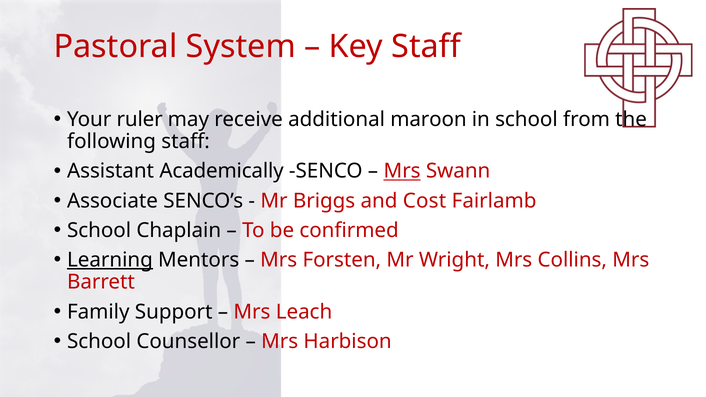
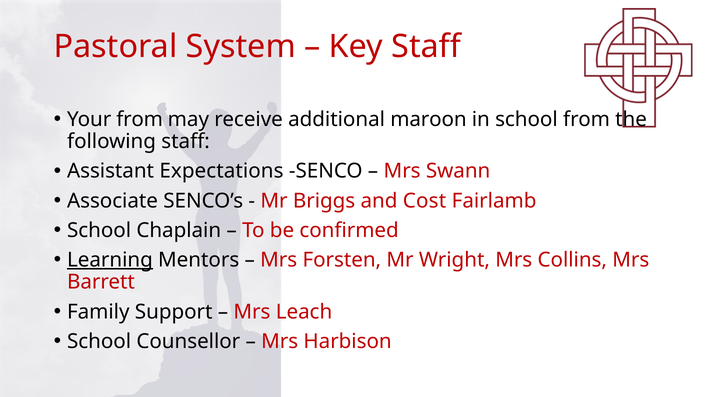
Your ruler: ruler -> from
Academically: Academically -> Expectations
Mrs at (402, 171) underline: present -> none
